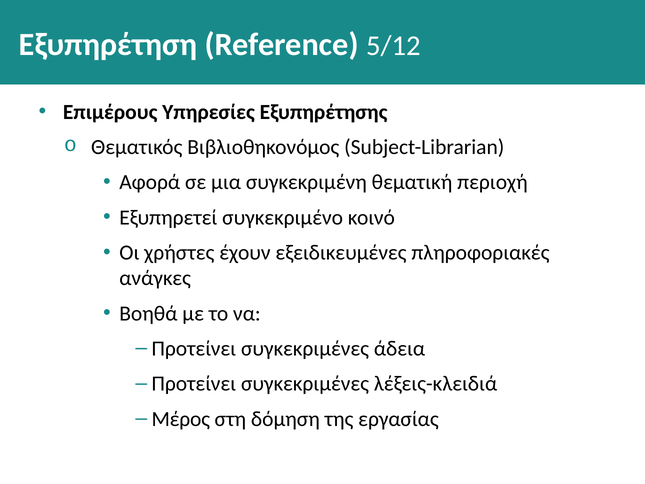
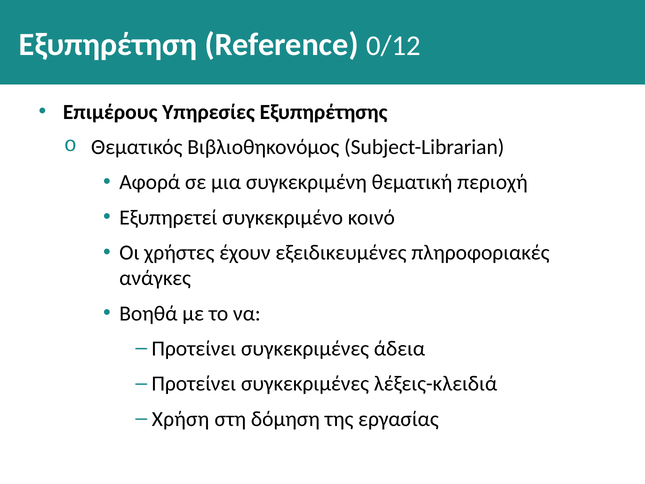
5/12: 5/12 -> 0/12
Μέρος: Μέρος -> Χρήση
